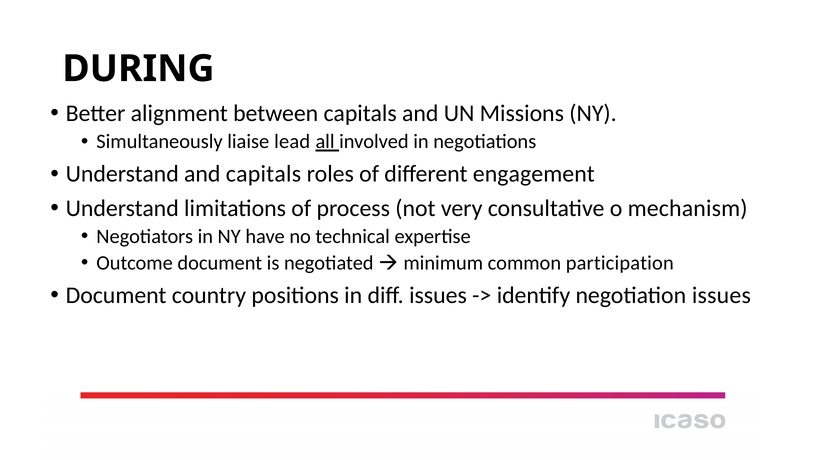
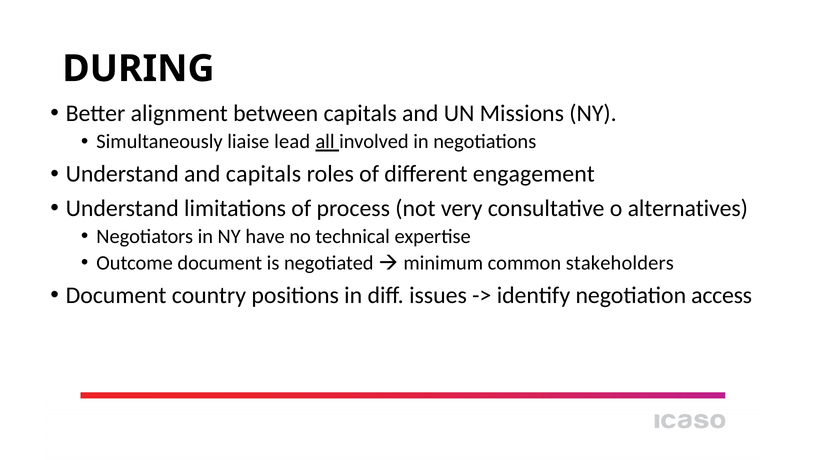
mechanism: mechanism -> alternatives
participation: participation -> stakeholders
negotiation issues: issues -> access
